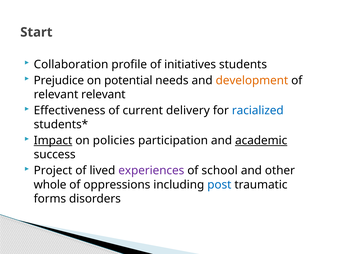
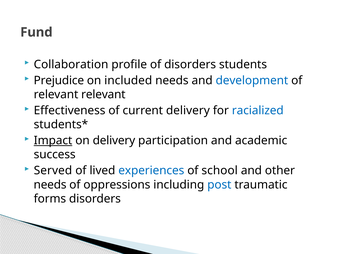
Start: Start -> Fund
of initiatives: initiatives -> disorders
potential: potential -> included
development colour: orange -> blue
on policies: policies -> delivery
academic underline: present -> none
Project: Project -> Served
experiences colour: purple -> blue
whole at (50, 184): whole -> needs
